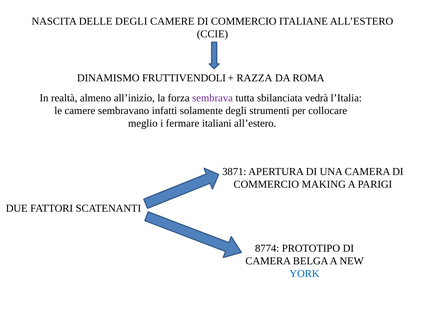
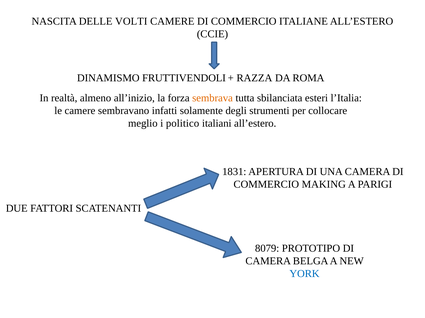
DELLE DEGLI: DEGLI -> VOLTI
sembrava colour: purple -> orange
vedrà: vedrà -> esteri
fermare: fermare -> politico
3871: 3871 -> 1831
8774: 8774 -> 8079
